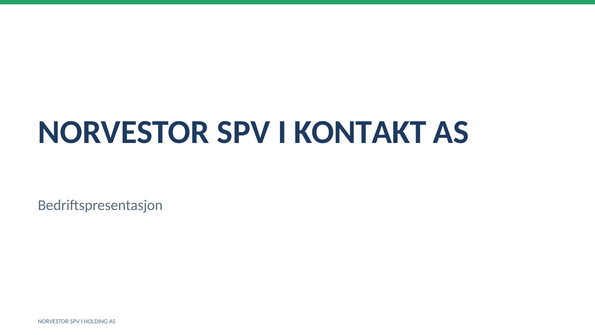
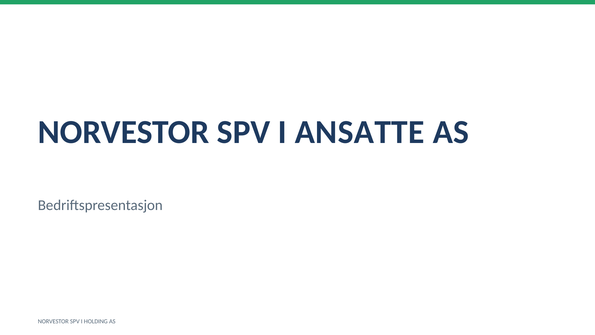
KONTAKT: KONTAKT -> ANSATTE
